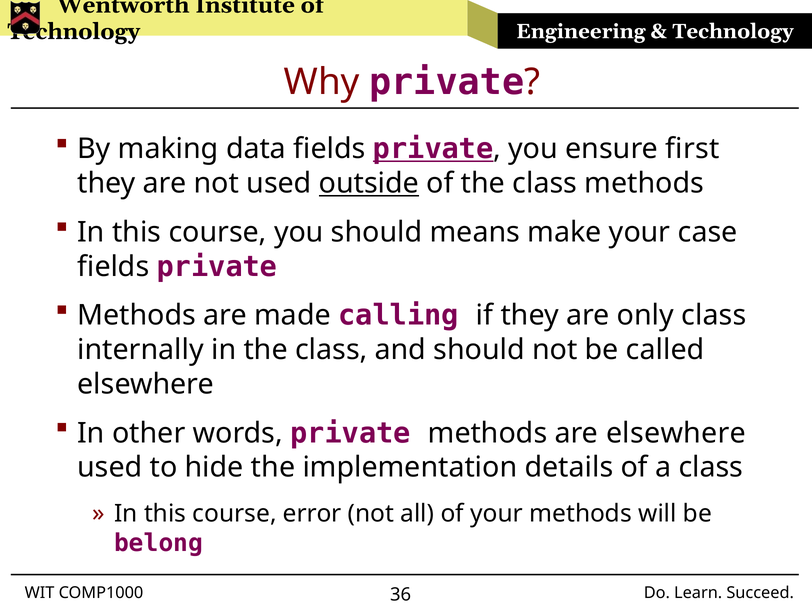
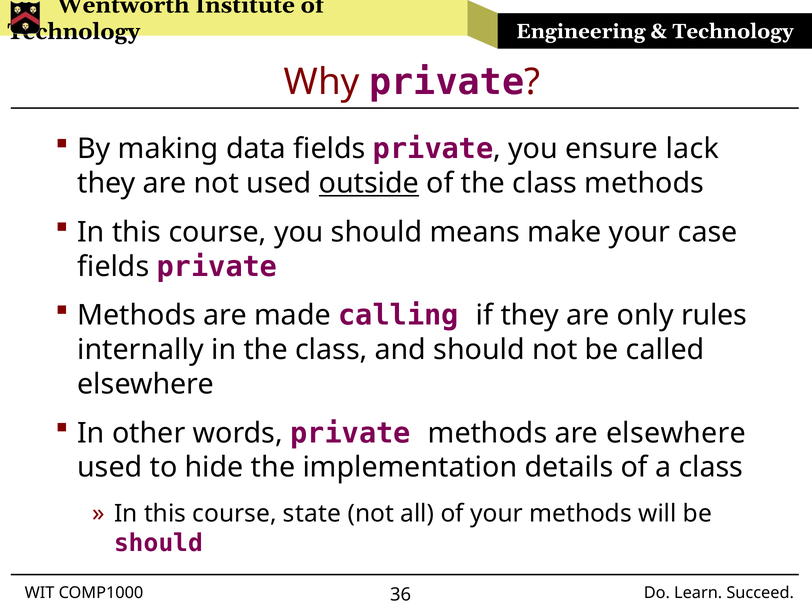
private at (433, 149) underline: present -> none
first: first -> lack
only class: class -> rules
error: error -> state
belong at (159, 543): belong -> should
